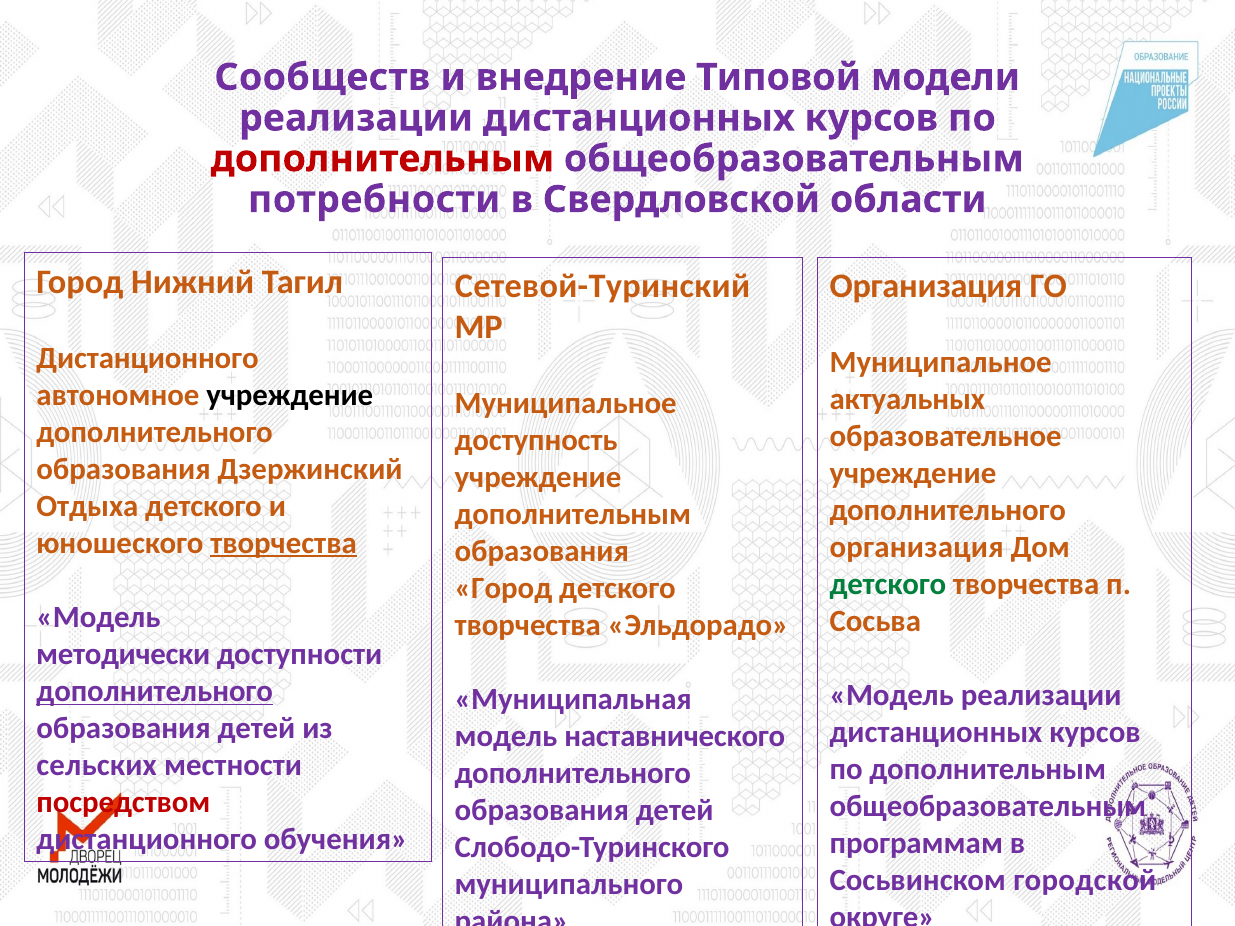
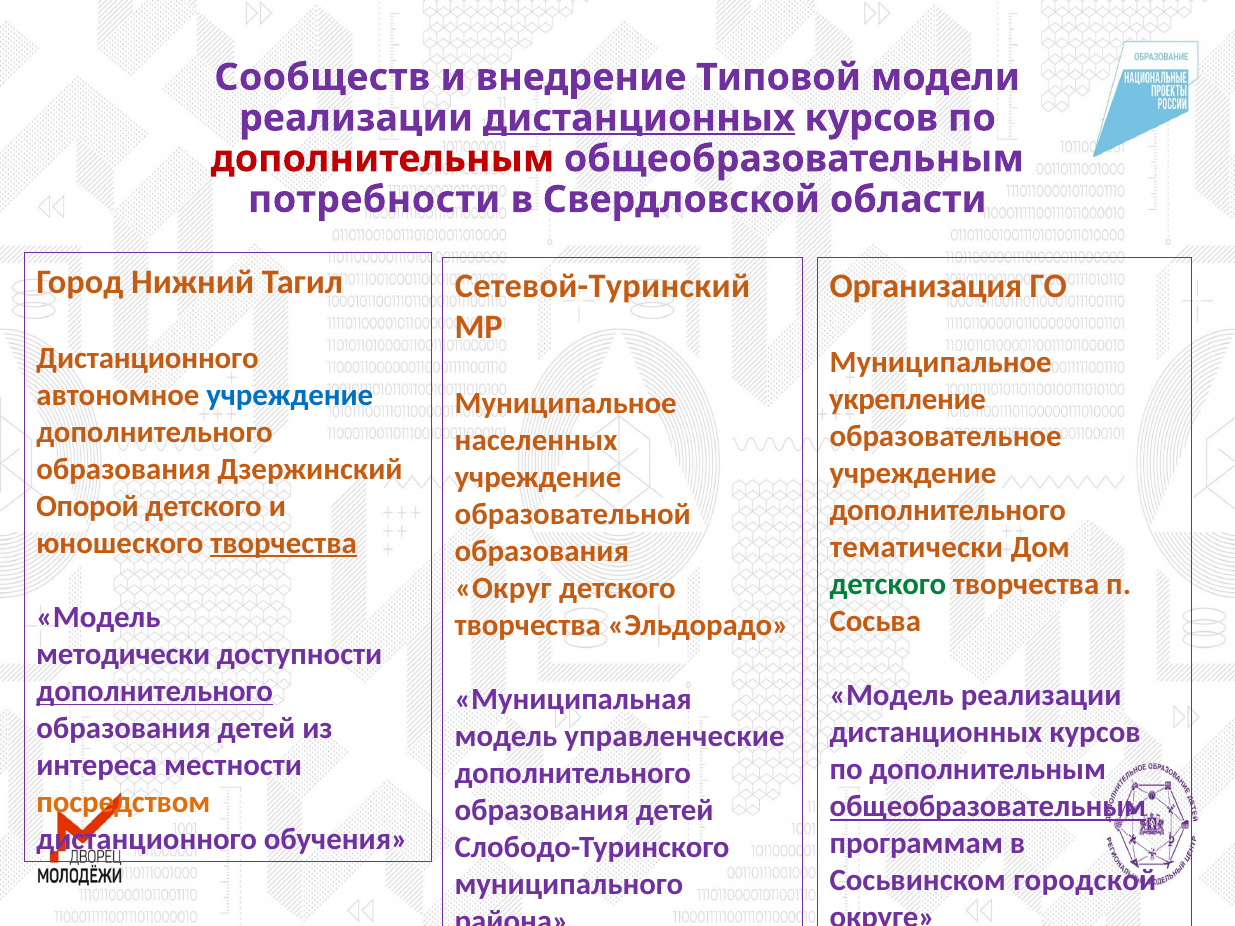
дистанционных at (639, 118) underline: none -> present
учреждение at (290, 395) colour: black -> blue
актуальных: актуальных -> укрепление
доступность: доступность -> населенных
Отдыха: Отдыха -> Опорой
дополнительным at (573, 514): дополнительным -> образовательной
организация at (917, 547): организация -> тематически
Город at (503, 589): Город -> Округ
наставнического: наставнического -> управленческие
сельских: сельских -> интереса
посредством colour: red -> orange
общеобразовательным at (988, 807) underline: none -> present
